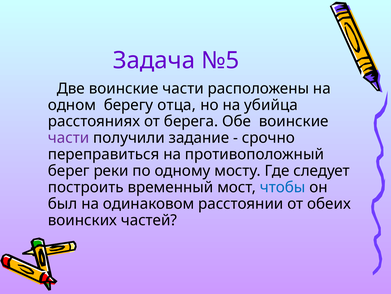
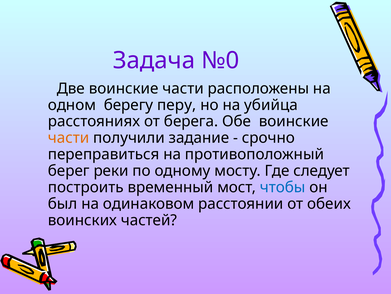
№5: №5 -> №0
отца: отца -> перу
части at (69, 138) colour: purple -> orange
